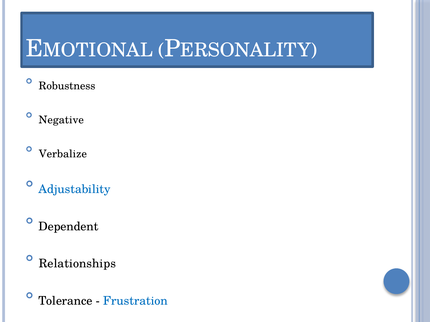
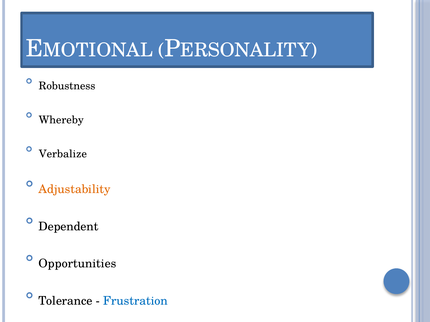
Negative: Negative -> Whereby
Adjustability colour: blue -> orange
Relationships: Relationships -> Opportunities
